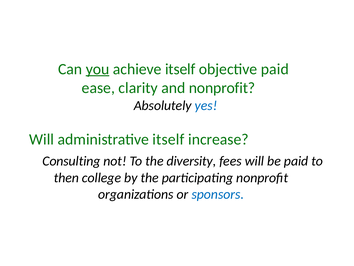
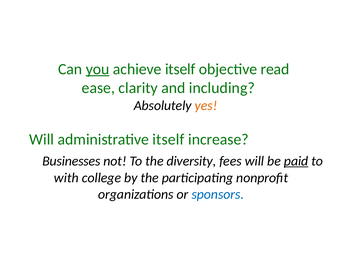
objective paid: paid -> read
and nonprofit: nonprofit -> including
yes colour: blue -> orange
Consulting: Consulting -> Businesses
paid at (296, 161) underline: none -> present
then: then -> with
